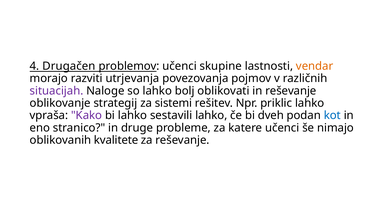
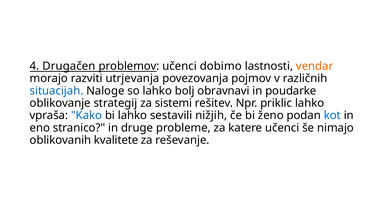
skupine: skupine -> dobimo
situacijah colour: purple -> blue
oblikovati: oblikovati -> obravnavi
in reševanje: reševanje -> poudarke
Kako colour: purple -> blue
sestavili lahko: lahko -> nižjih
dveh: dveh -> ženo
